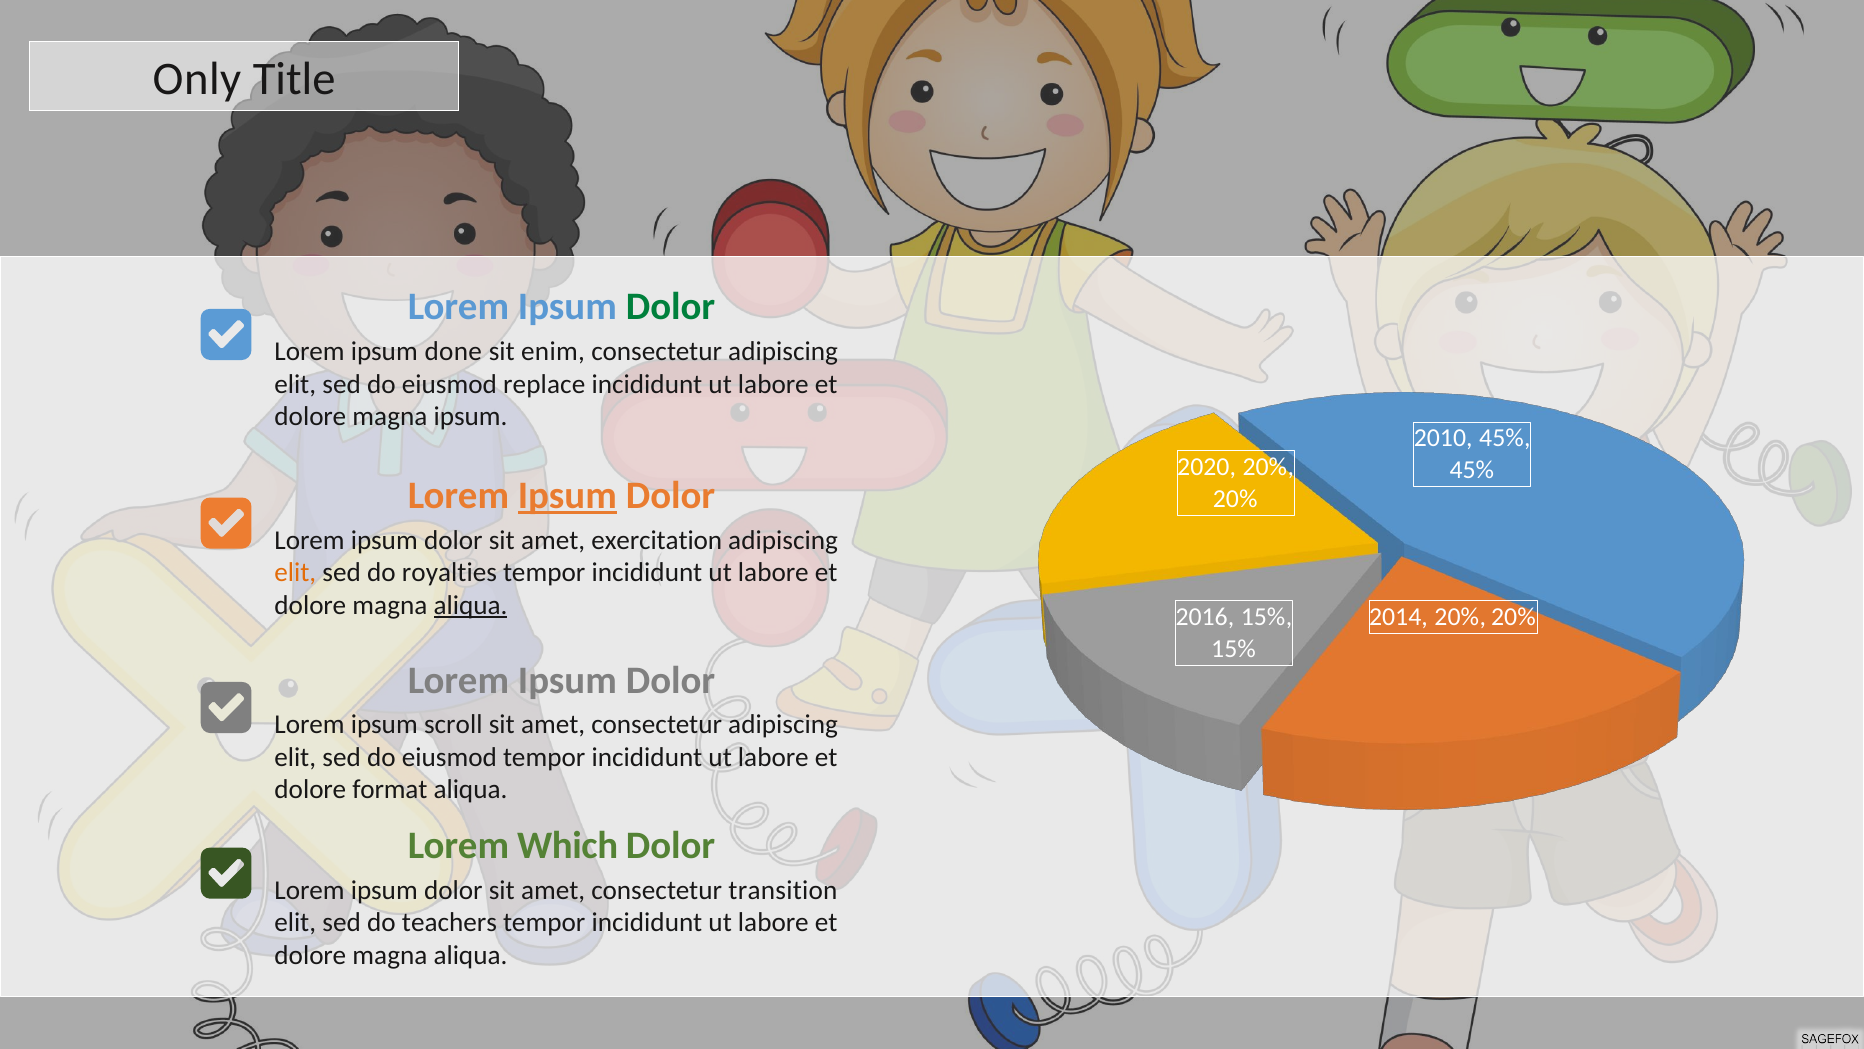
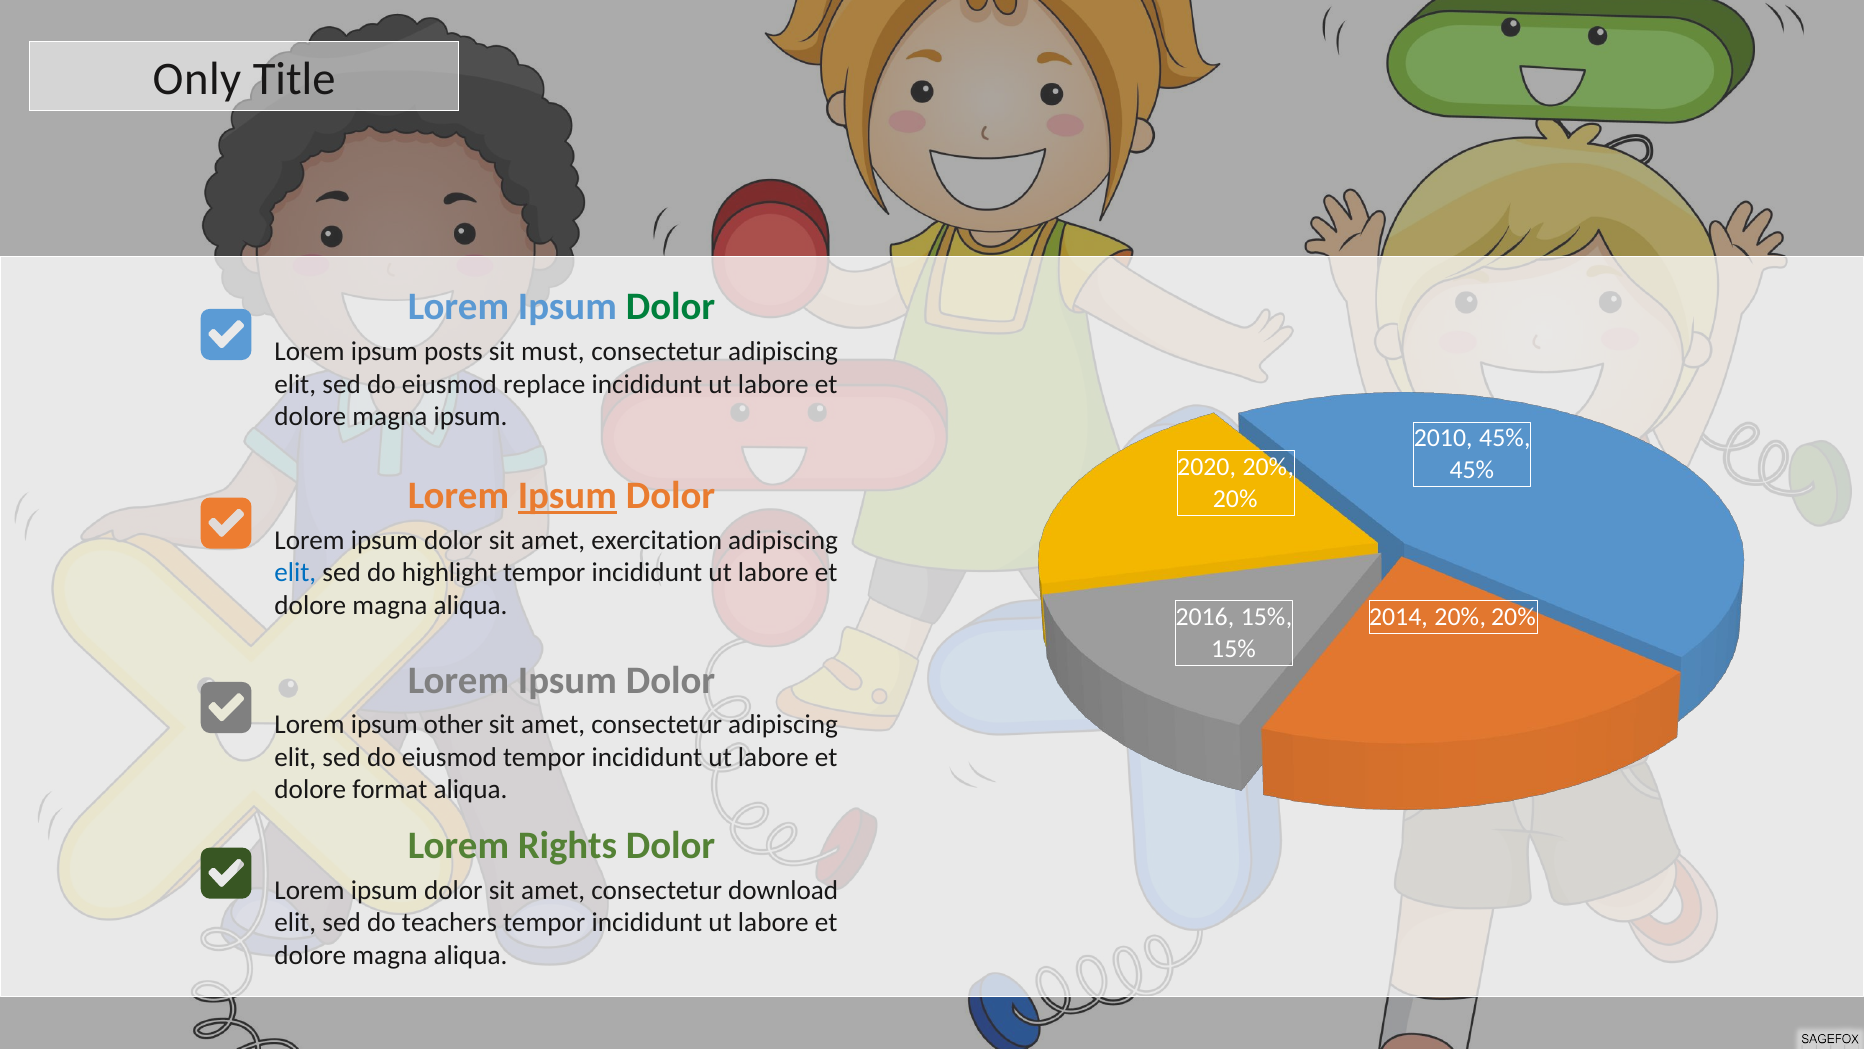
done: done -> posts
enim: enim -> must
elit at (295, 572) colour: orange -> blue
royalties: royalties -> highlight
aliqua at (471, 605) underline: present -> none
scroll: scroll -> other
Which: Which -> Rights
transition: transition -> download
